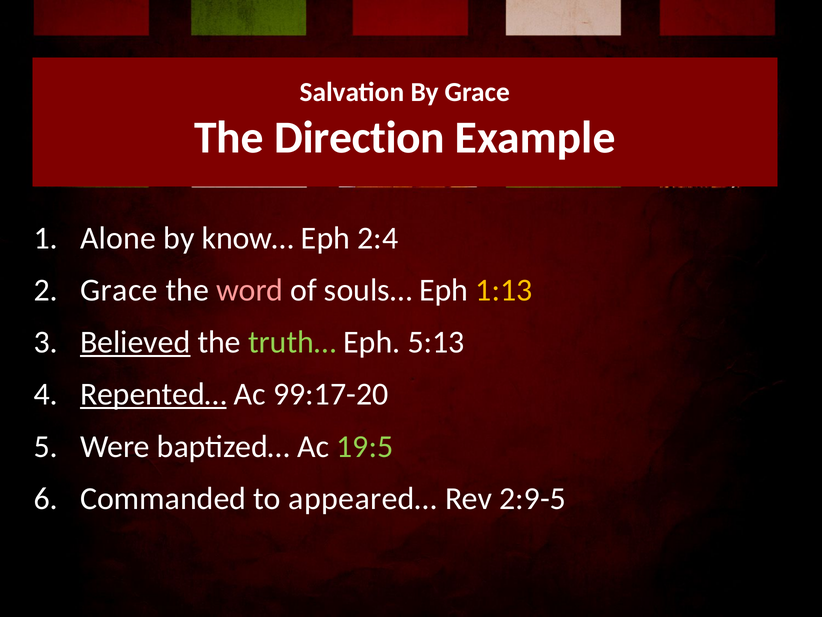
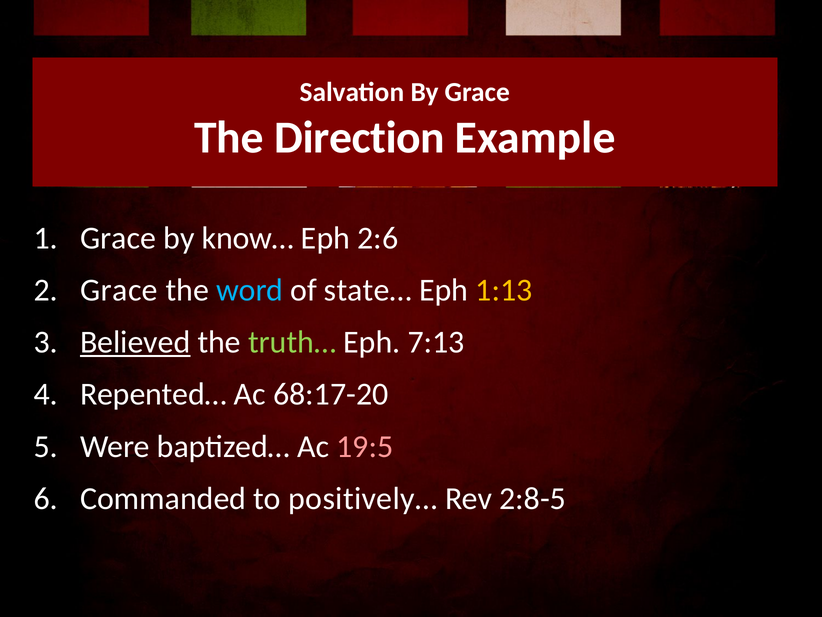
Alone at (118, 238): Alone -> Grace
2:4: 2:4 -> 2:6
word colour: pink -> light blue
souls…: souls… -> state…
5:13: 5:13 -> 7:13
Repented… underline: present -> none
99:17-20: 99:17-20 -> 68:17-20
19:5 colour: light green -> pink
appeared…: appeared… -> positively…
2:9-5: 2:9-5 -> 2:8-5
